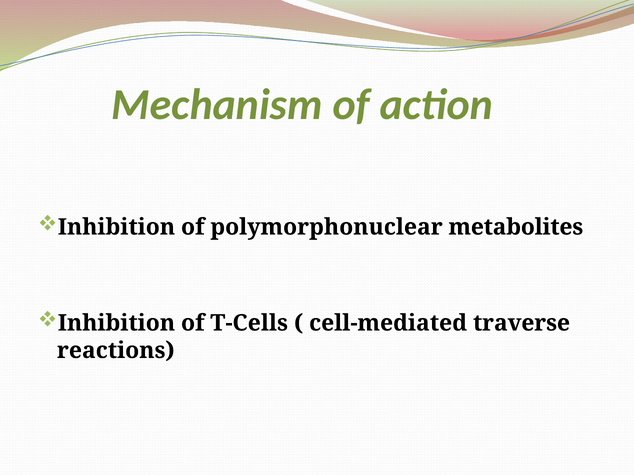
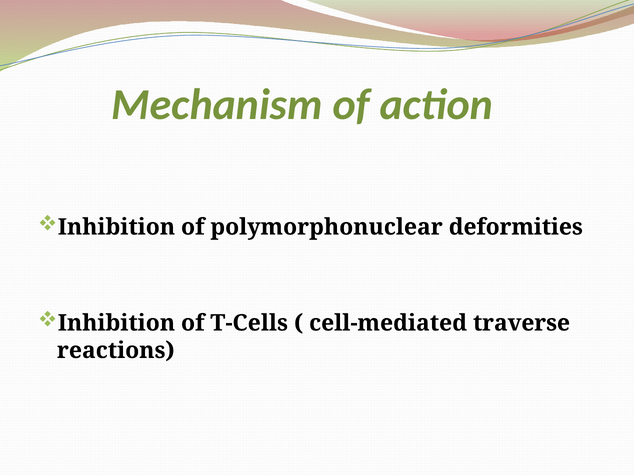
metabolites: metabolites -> deformities
